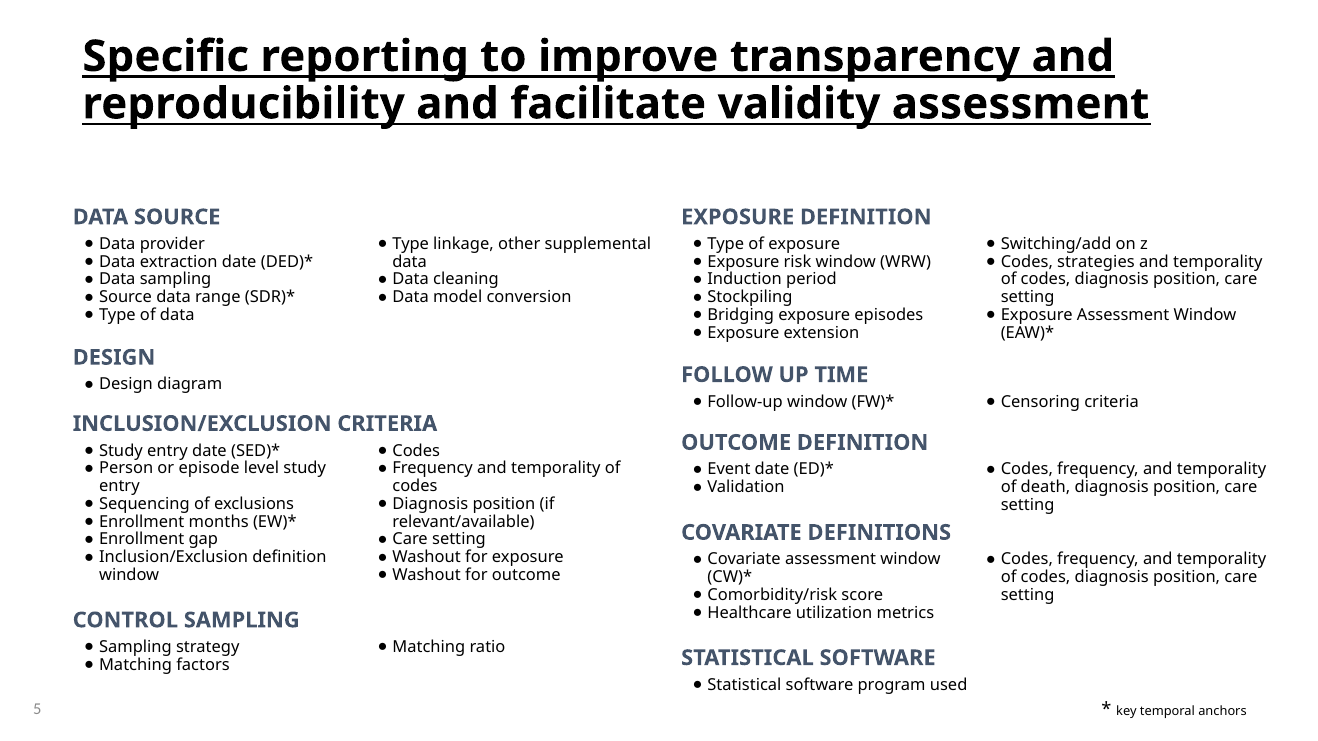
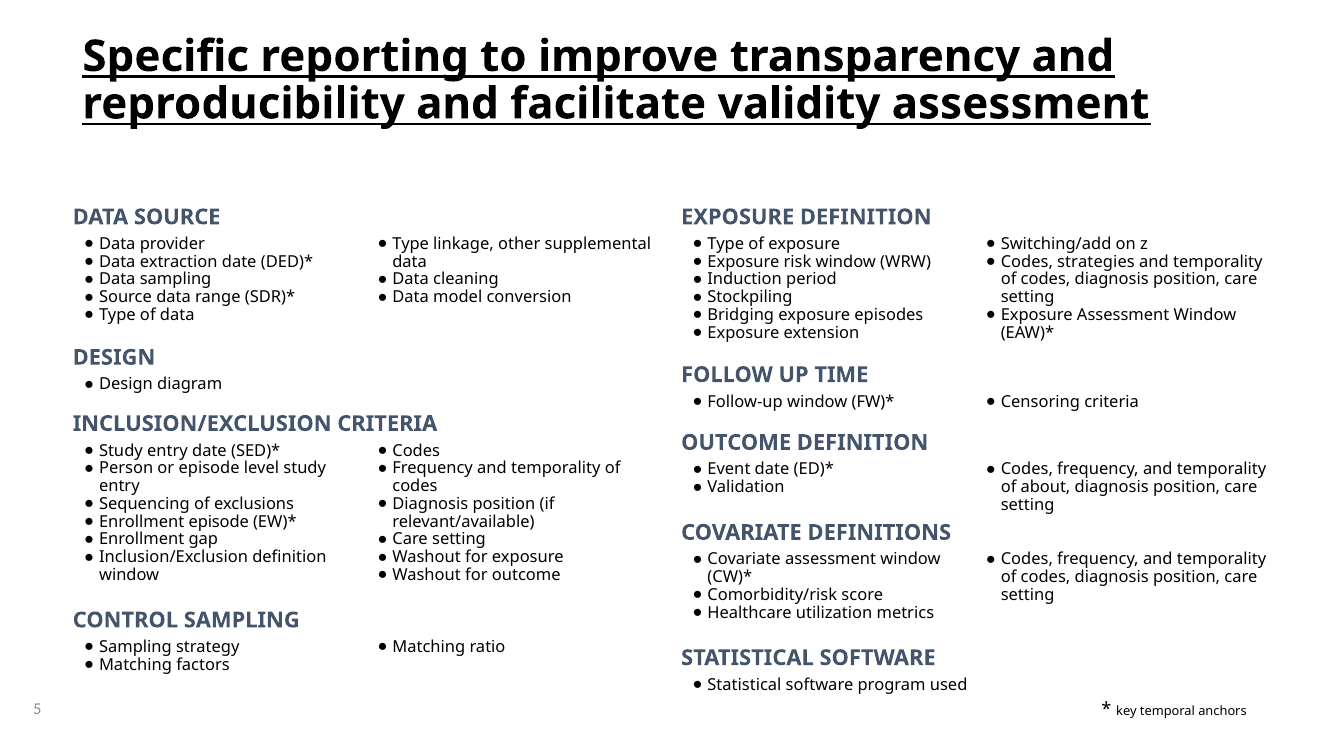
death: death -> about
Enrollment months: months -> episode
